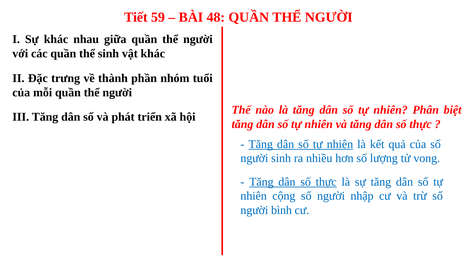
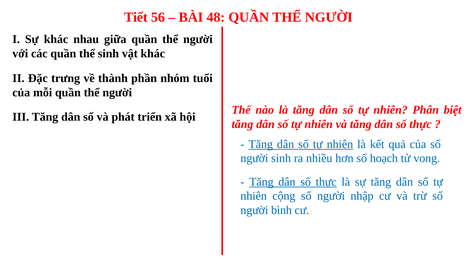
59: 59 -> 56
lượng: lượng -> hoạch
